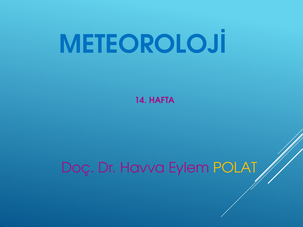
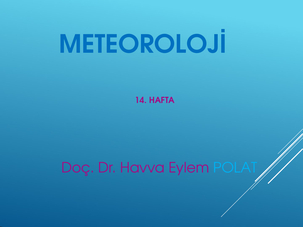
POLAT colour: yellow -> light blue
